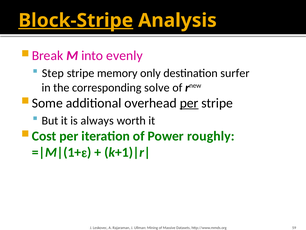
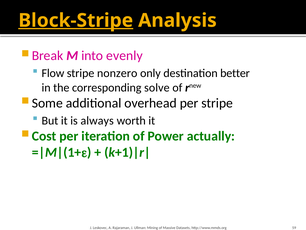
Step: Step -> Flow
memory: memory -> nonzero
surfer: surfer -> better
per at (189, 103) underline: present -> none
roughly: roughly -> actually
